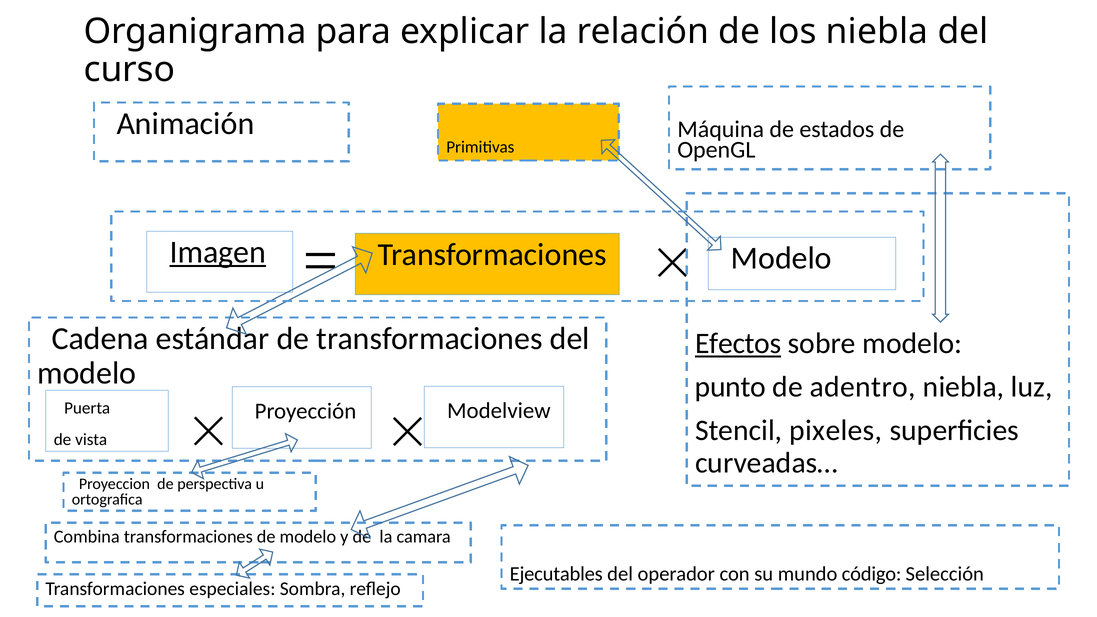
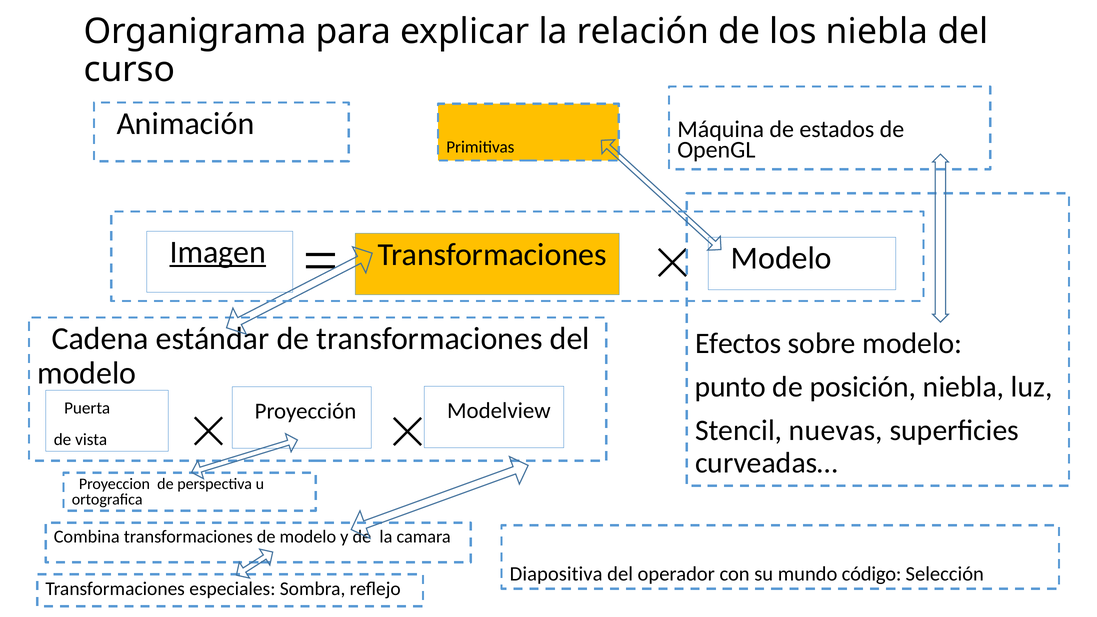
Efectos underline: present -> none
adentro: adentro -> posición
pixeles: pixeles -> nuevas
Ejecutables: Ejecutables -> Diapositiva
